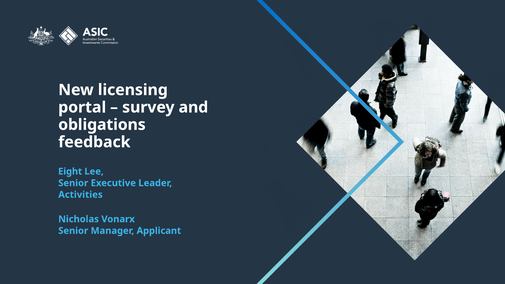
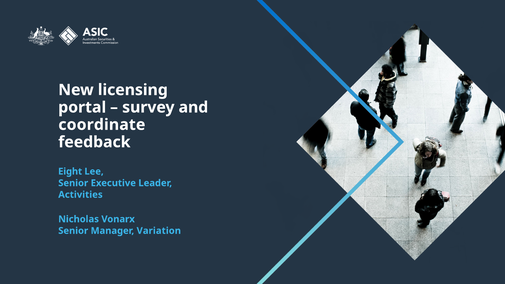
obligations: obligations -> coordinate
Applicant: Applicant -> Variation
